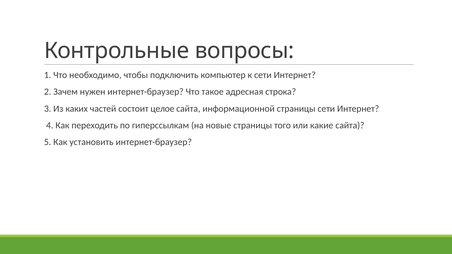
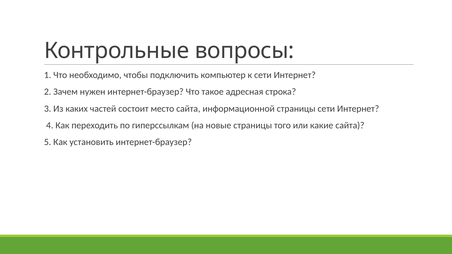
целое: целое -> место
